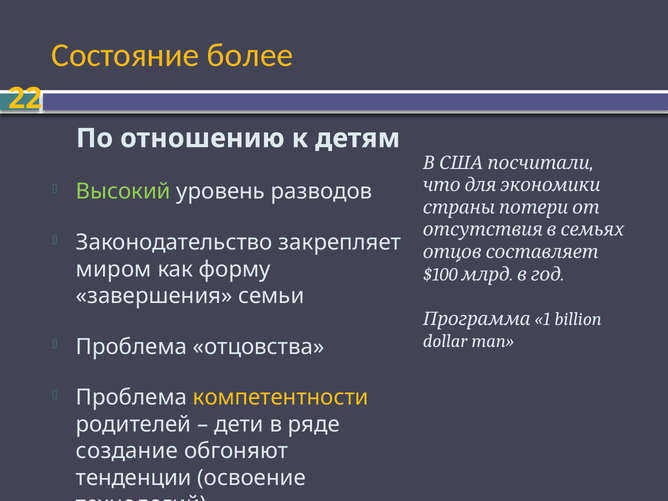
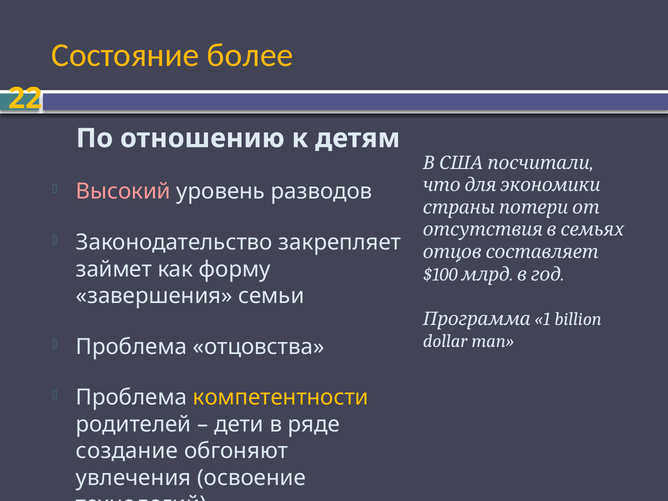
Высокий colour: light green -> pink
миром: миром -> займет
тенденции: тенденции -> увлечения
